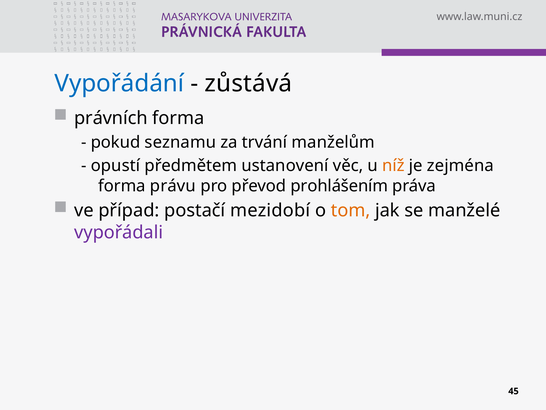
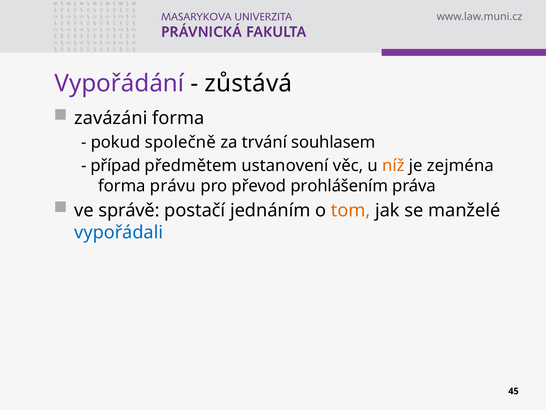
Vypořádání colour: blue -> purple
právních: právních -> zavázáni
seznamu: seznamu -> společně
manželům: manželům -> souhlasem
opustí: opustí -> případ
případ: případ -> správě
mezidobí: mezidobí -> jednáním
vypořádali colour: purple -> blue
